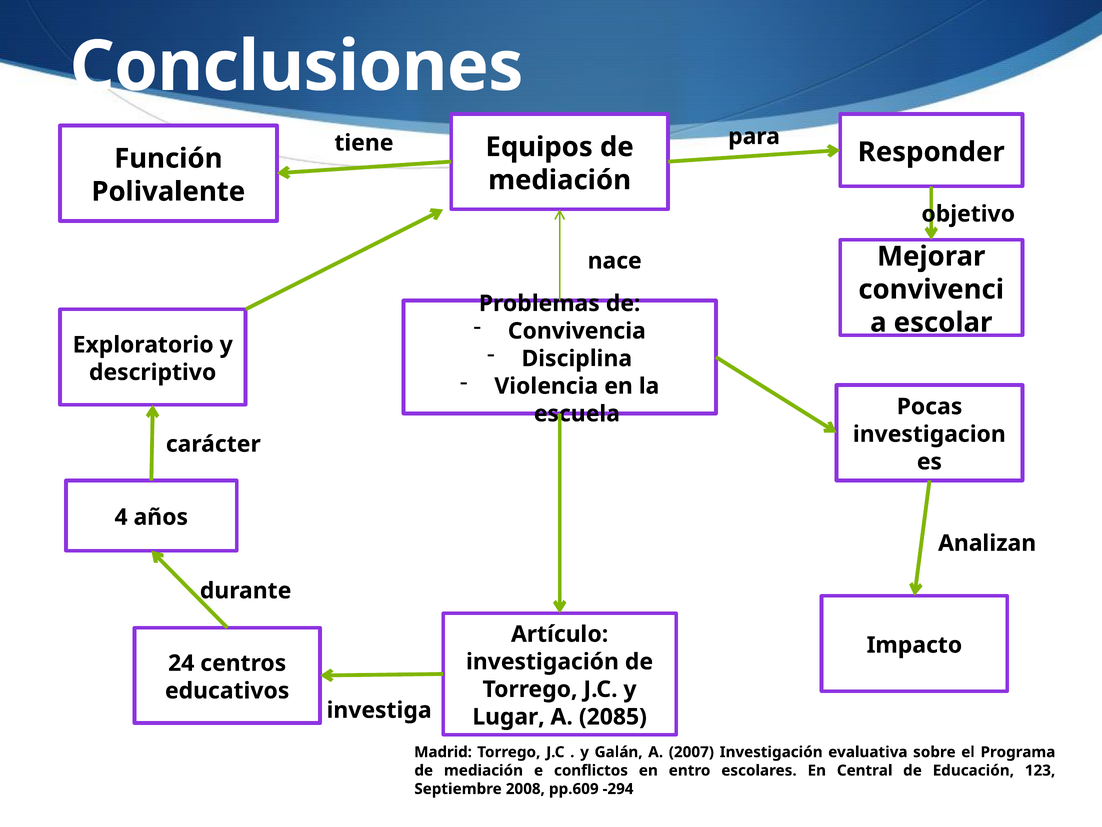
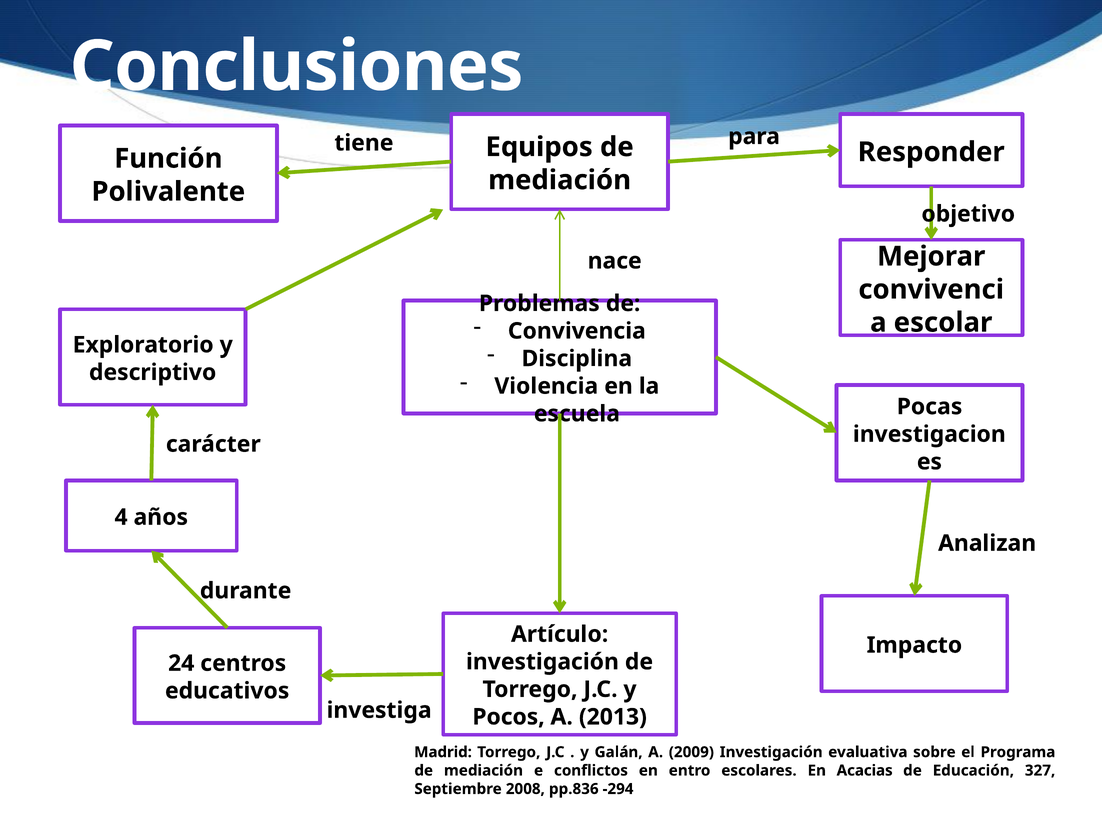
Lugar: Lugar -> Pocos
2085: 2085 -> 2013
2007: 2007 -> 2009
Central: Central -> Acacias
123: 123 -> 327
pp.609: pp.609 -> pp.836
